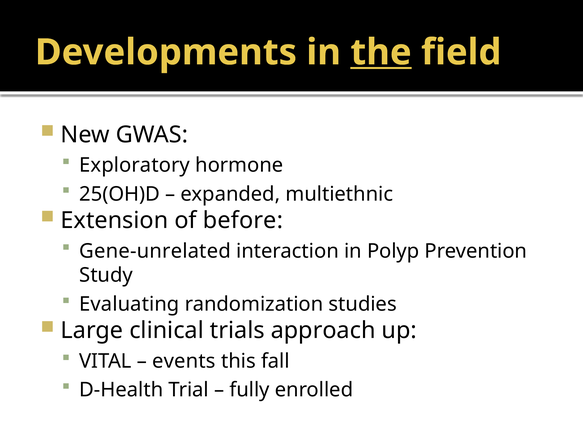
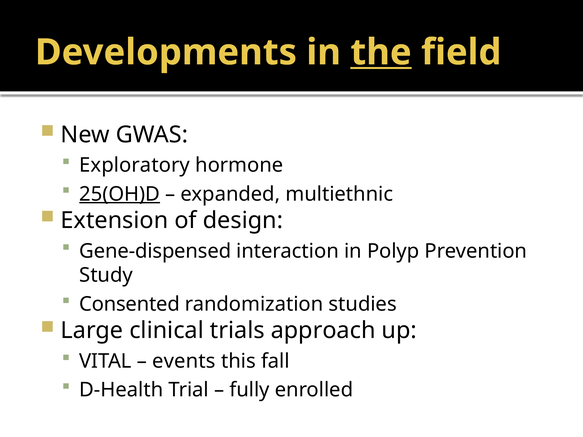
25(OH)D underline: none -> present
before: before -> design
Gene-unrelated: Gene-unrelated -> Gene-dispensed
Evaluating: Evaluating -> Consented
